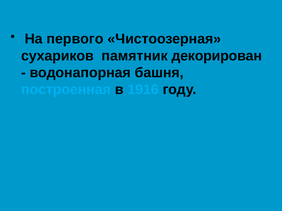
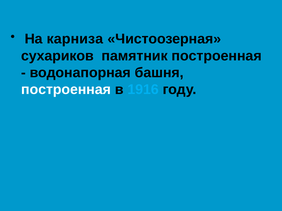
первого: первого -> карниза
памятник декорирован: декорирован -> построенная
построенная at (66, 90) colour: light blue -> white
